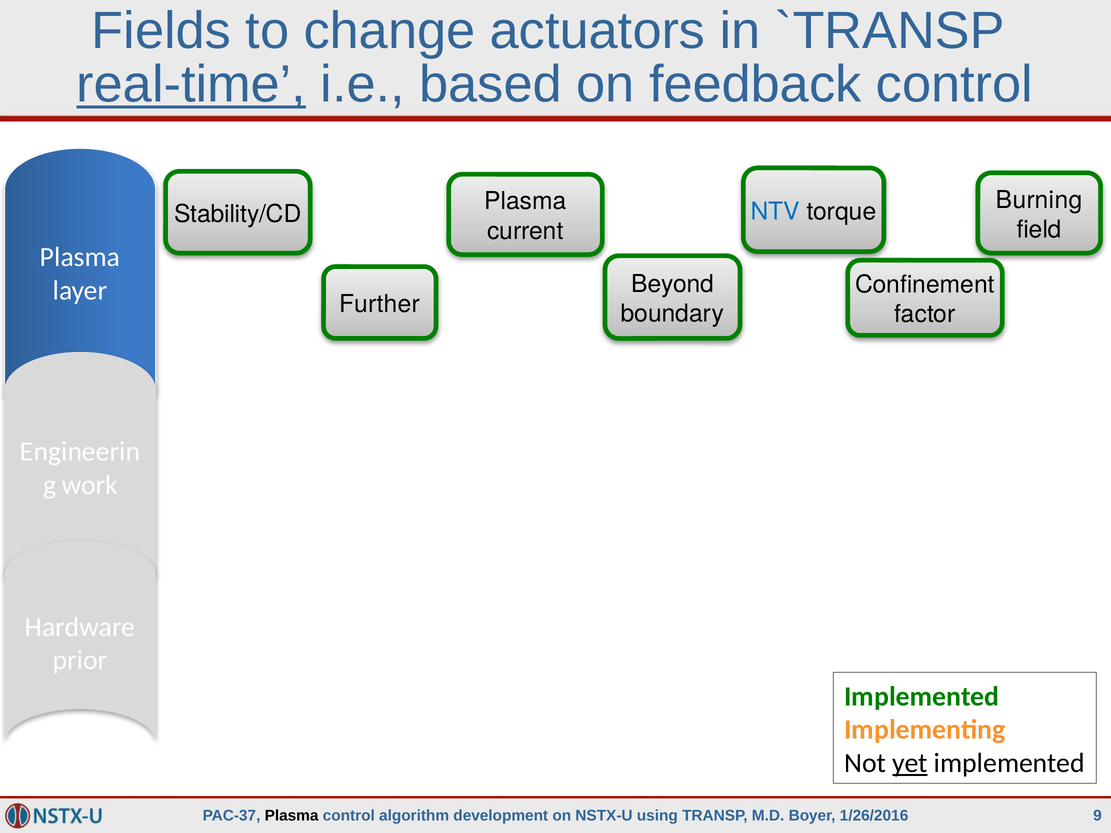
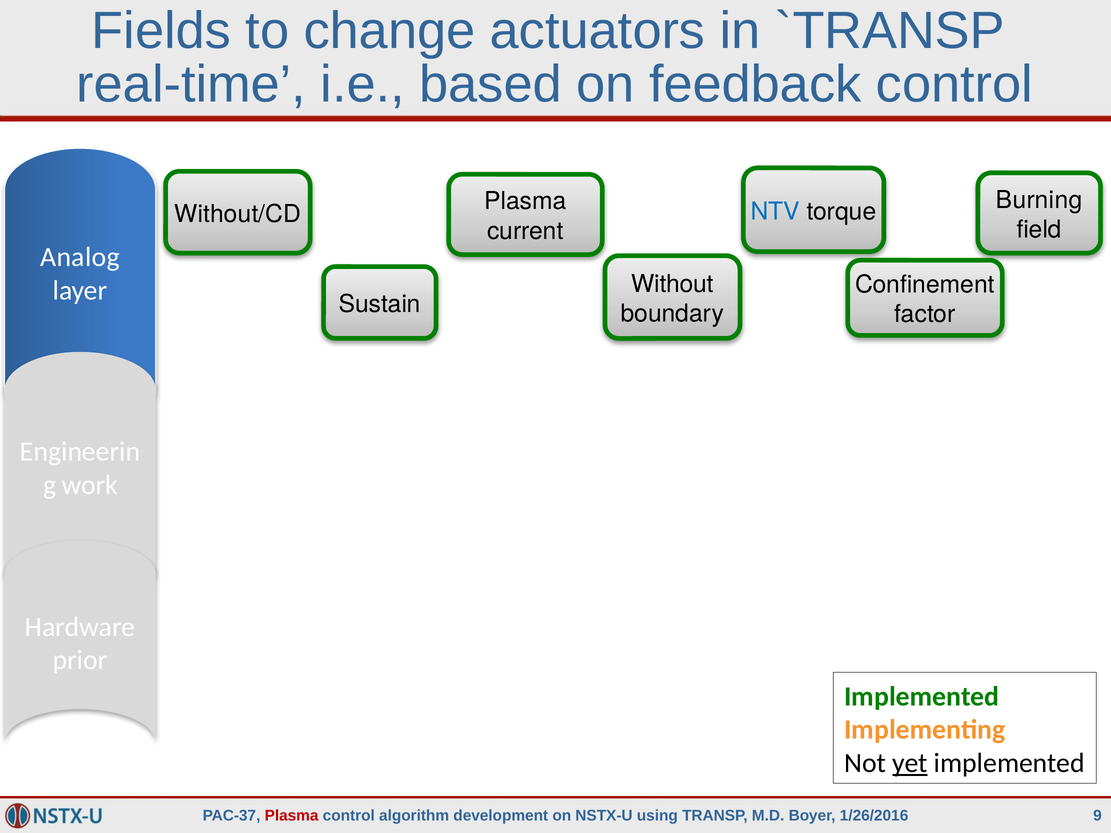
real-time underline: present -> none
Stability/CD: Stability/CD -> Without/CD
Plasma at (80, 257): Plasma -> Analog
Beyond: Beyond -> Without
Further: Further -> Sustain
Plasma at (292, 816) colour: black -> red
